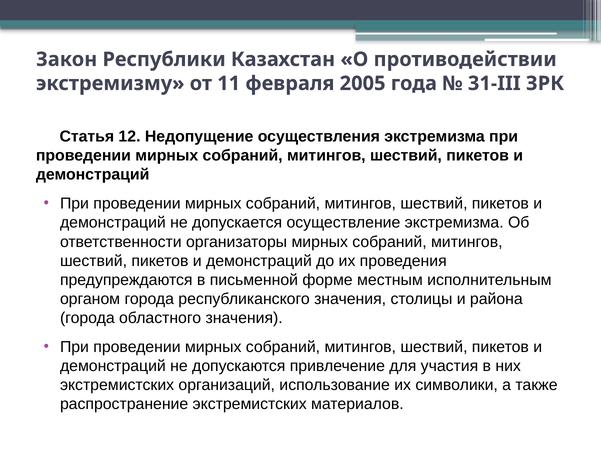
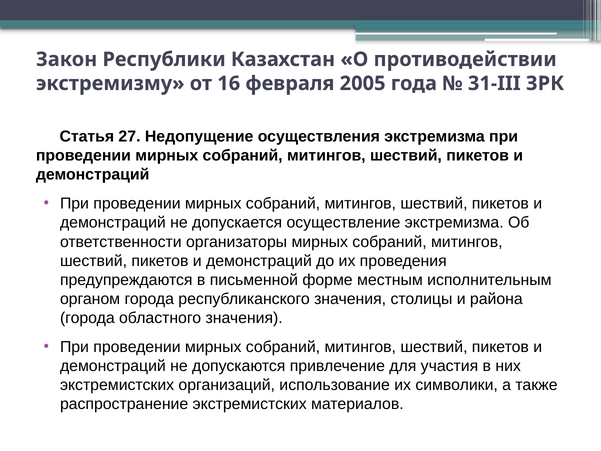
11: 11 -> 16
12: 12 -> 27
